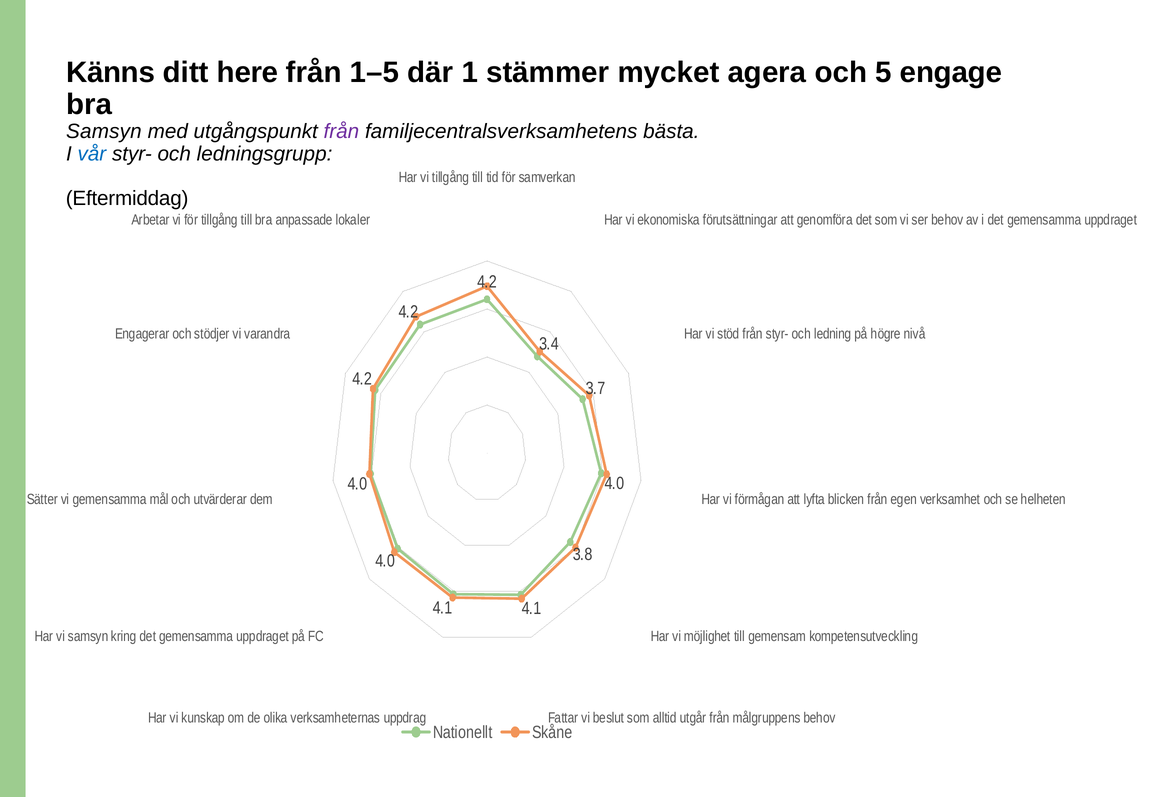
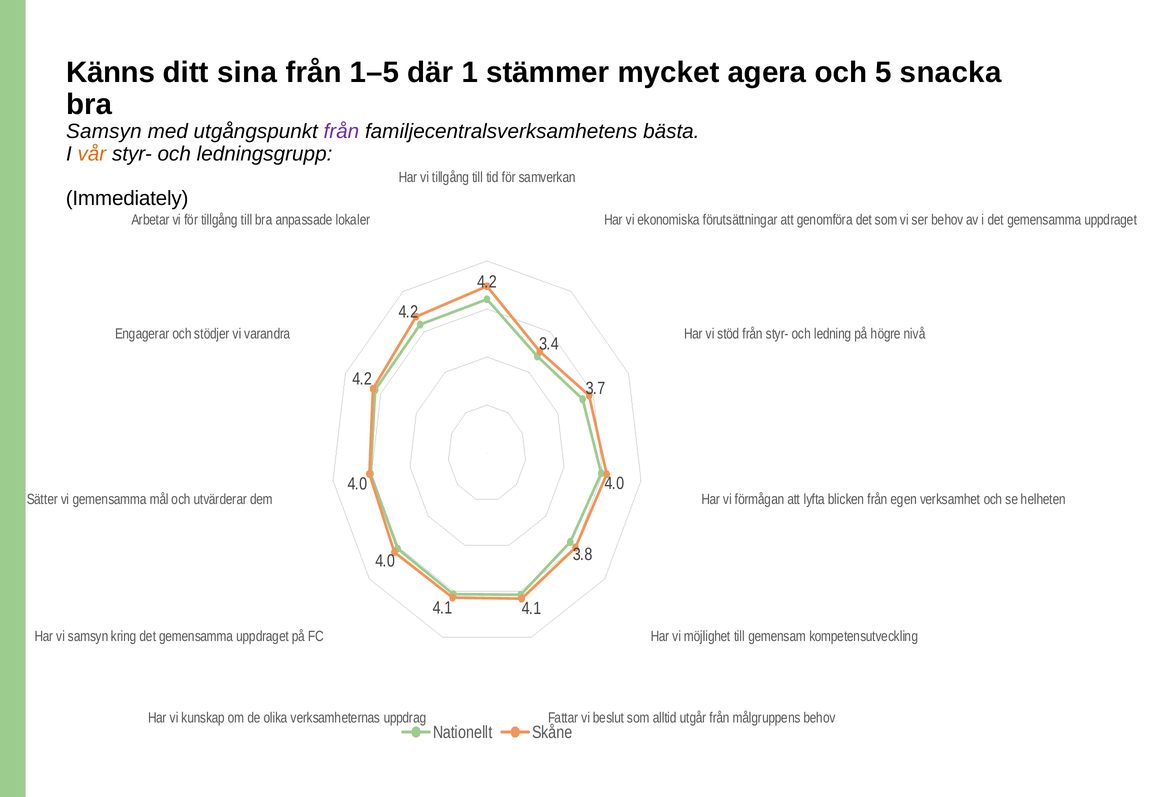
here: here -> sina
engage: engage -> snacka
vår colour: blue -> orange
Eftermiddag: Eftermiddag -> Immediately
